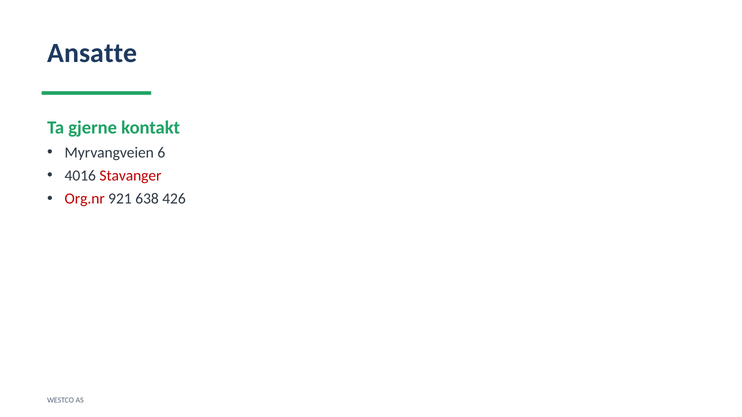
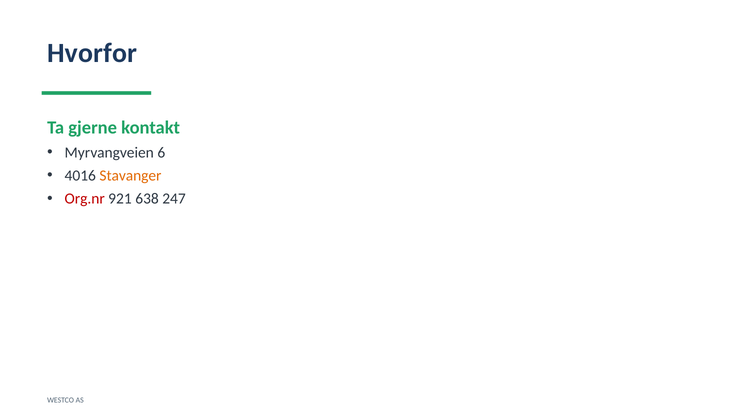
Ansatte: Ansatte -> Hvorfor
Stavanger colour: red -> orange
426: 426 -> 247
